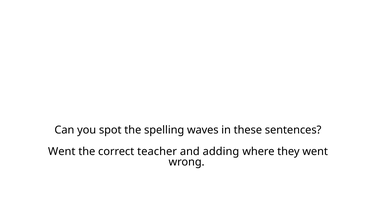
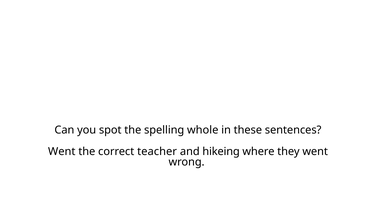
waves: waves -> whole
adding: adding -> hikeing
